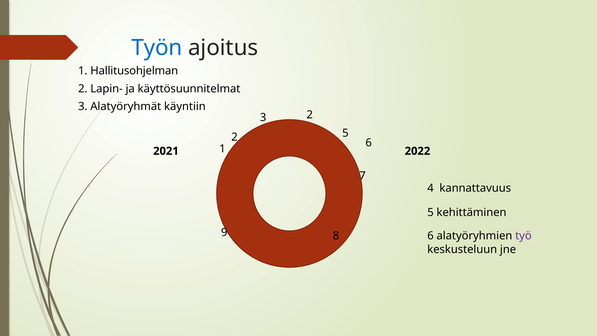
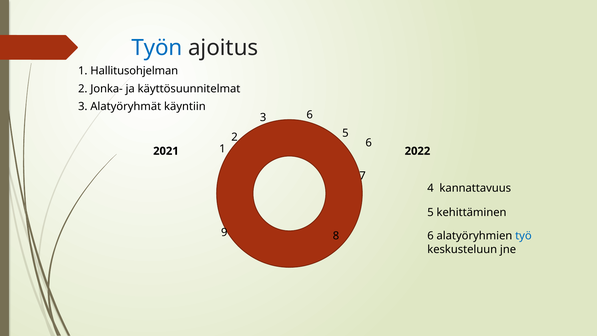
Lapin-: Lapin- -> Jonka-
3 2: 2 -> 6
työ colour: purple -> blue
